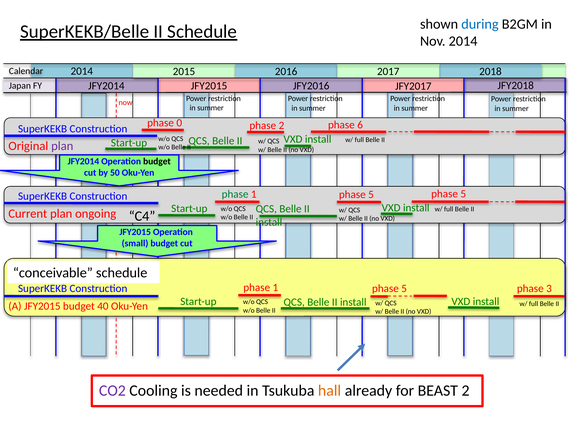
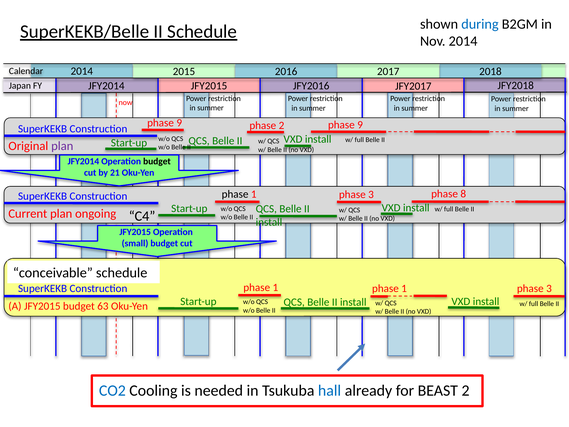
0 at (179, 123): 0 -> 9
6 at (360, 125): 6 -> 9
50: 50 -> 21
phase at (235, 194) colour: green -> black
5 at (371, 194): 5 -> 3
5 at (463, 194): 5 -> 8
5 at (404, 288): 5 -> 1
40: 40 -> 63
CO2 colour: purple -> blue
hall colour: orange -> blue
